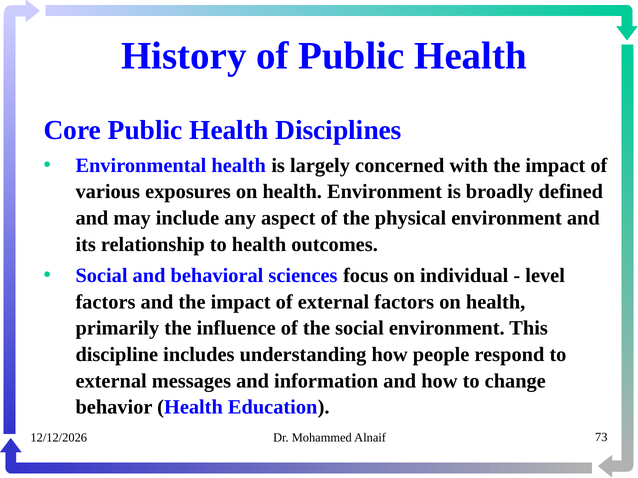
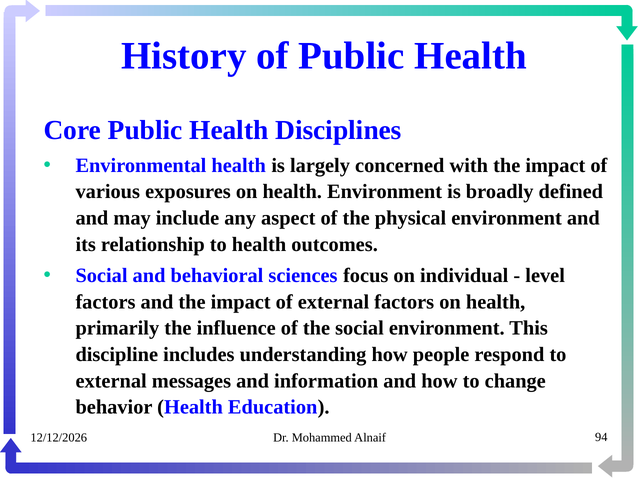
73: 73 -> 94
